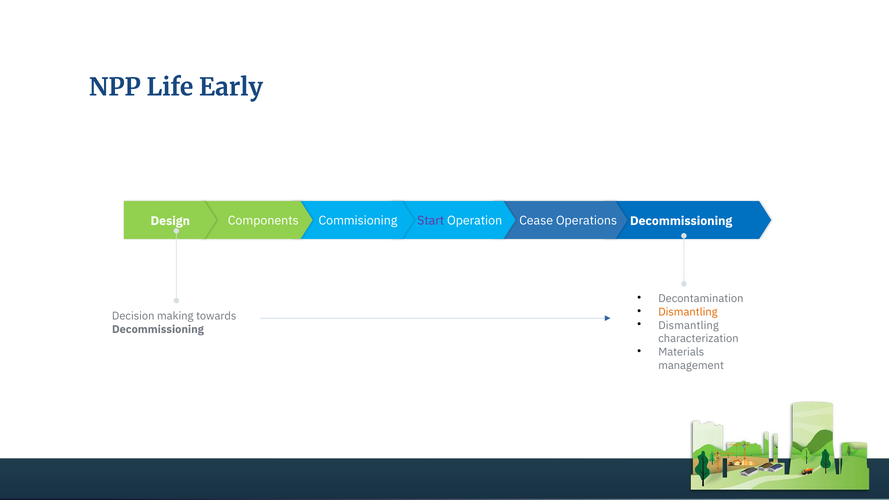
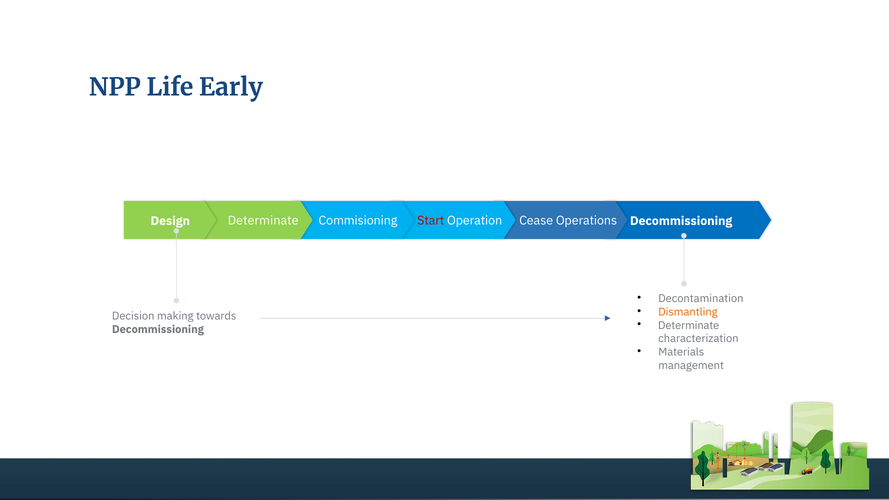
Components at (263, 221): Components -> Determinate
Start colour: purple -> red
Dismantling at (689, 325): Dismantling -> Determinate
